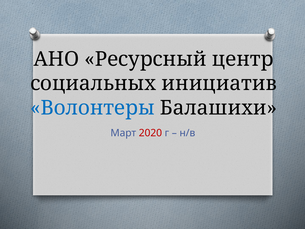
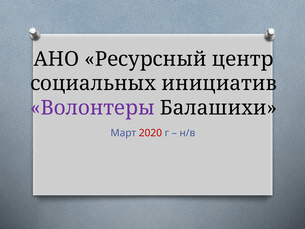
Волонтеры colour: blue -> purple
